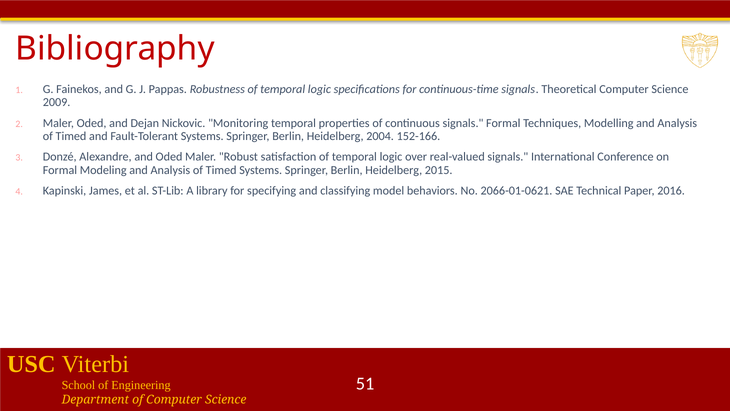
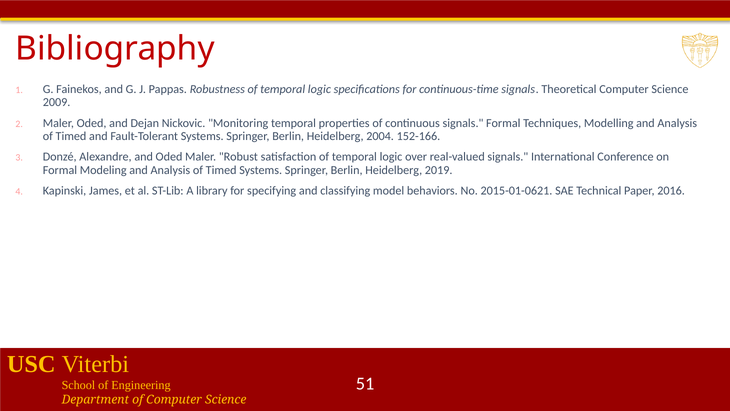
2015: 2015 -> 2019
2066-01-0621: 2066-01-0621 -> 2015-01-0621
